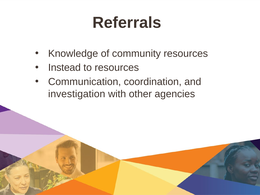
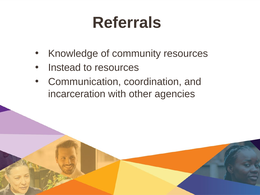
investigation: investigation -> incarceration
